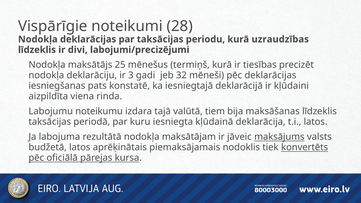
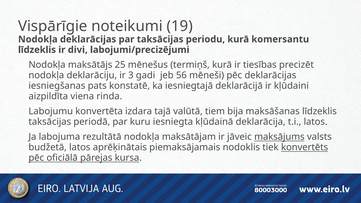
28: 28 -> 19
uzraudzības: uzraudzības -> komersantu
32: 32 -> 56
noteikumu: noteikumu -> konvertēta
